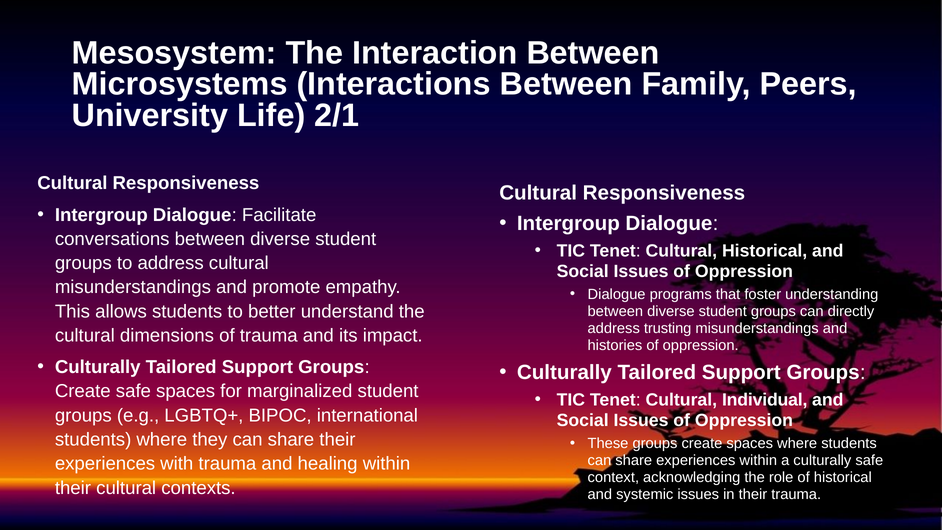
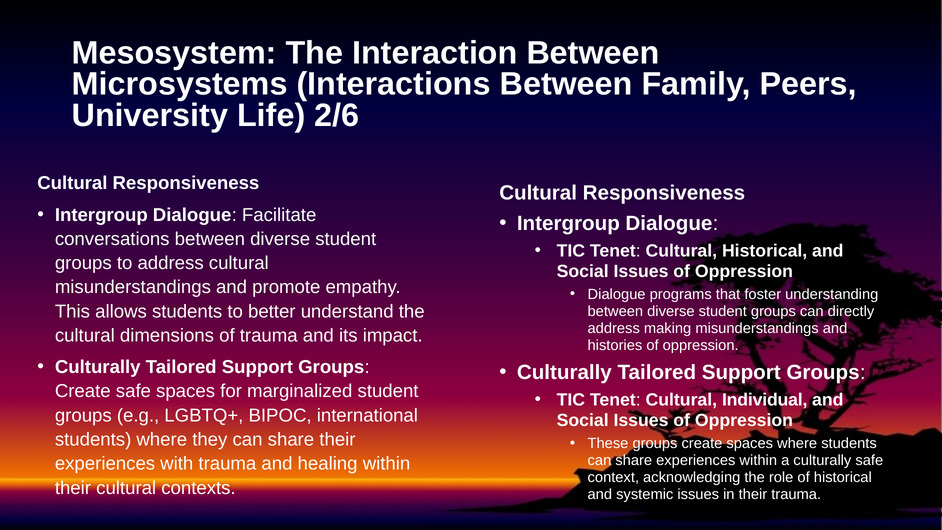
2/1: 2/1 -> 2/6
trusting: trusting -> making
